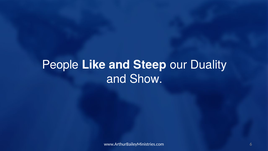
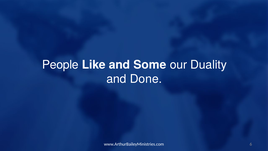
Steep: Steep -> Some
Show: Show -> Done
